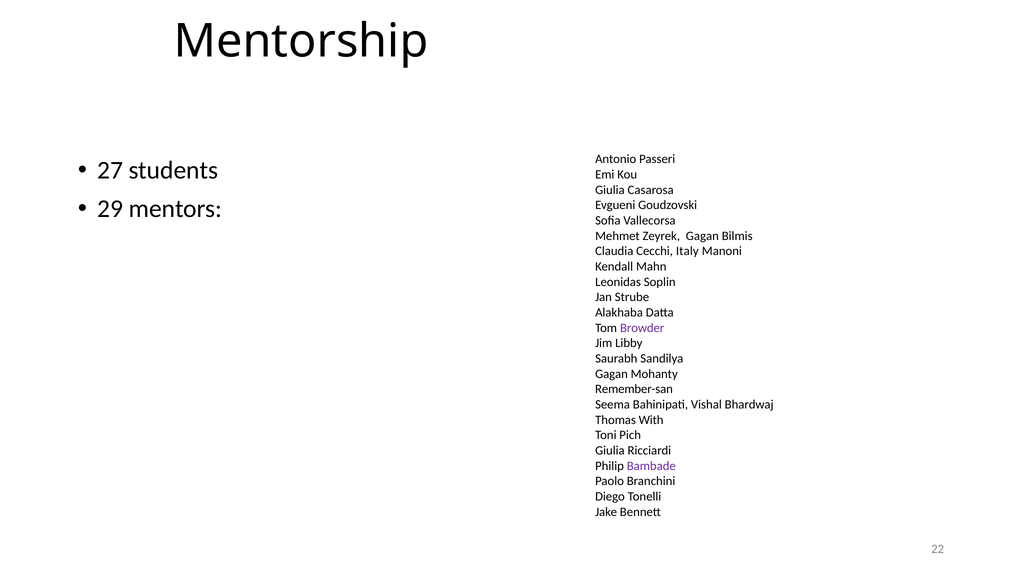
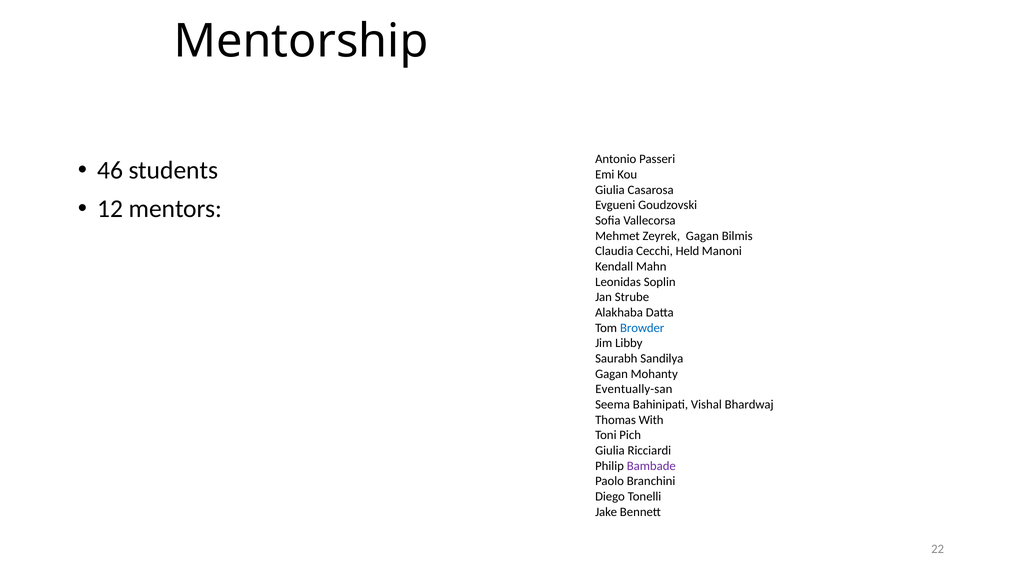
27: 27 -> 46
29: 29 -> 12
Italy: Italy -> Held
Browder colour: purple -> blue
Remember-san: Remember-san -> Eventually-san
